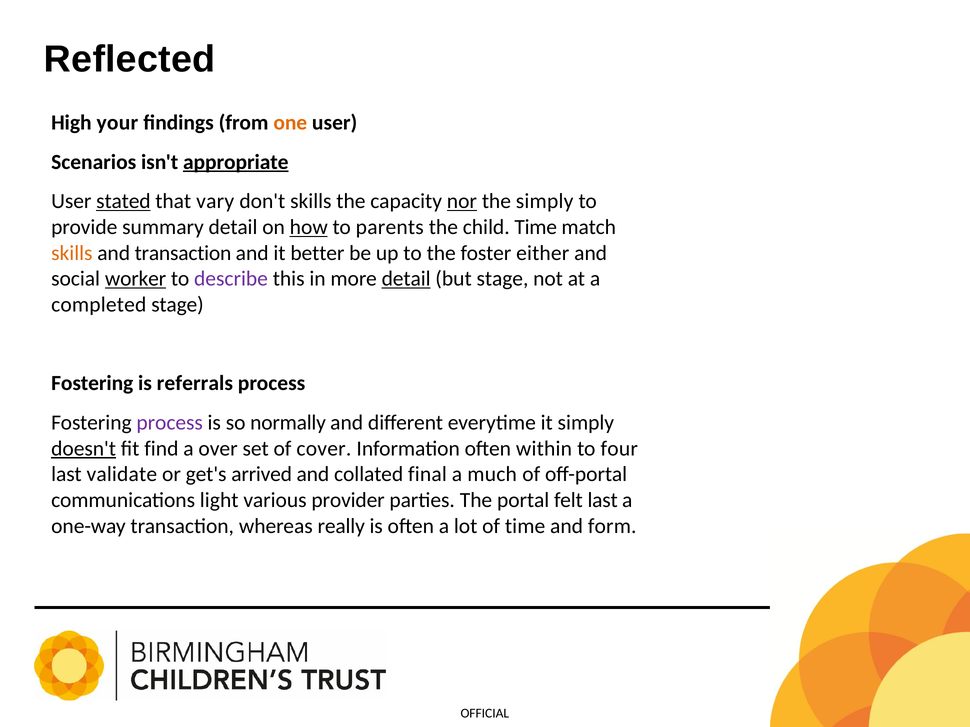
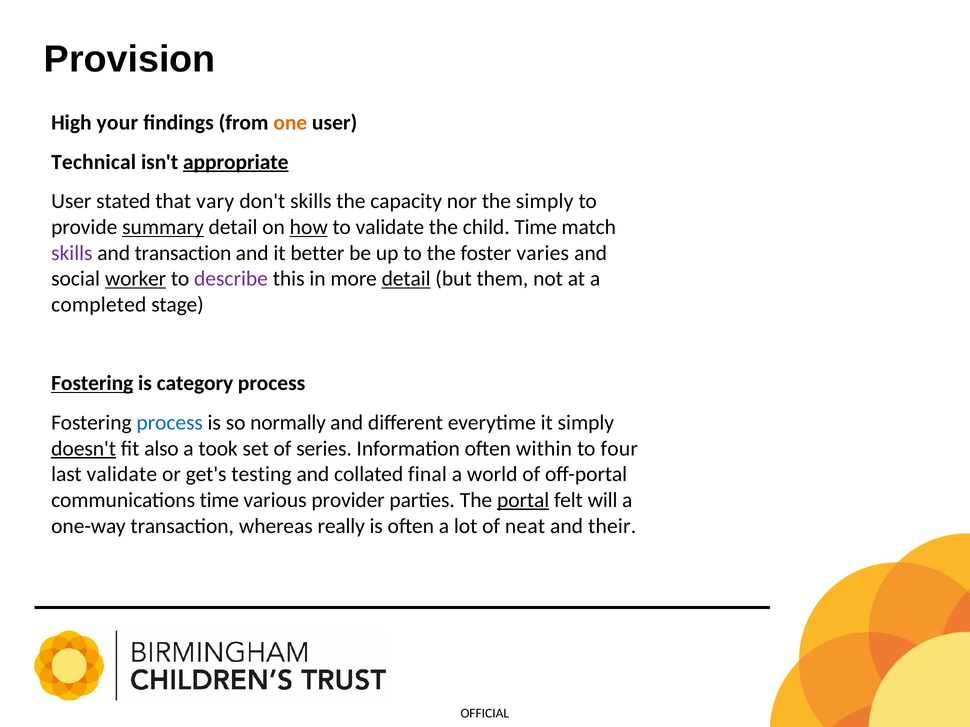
Reflected: Reflected -> Provision
Scenarios: Scenarios -> Technical
stated underline: present -> none
nor underline: present -> none
summary underline: none -> present
to parents: parents -> validate
skills at (72, 253) colour: orange -> purple
either: either -> varies
but stage: stage -> them
Fostering at (92, 384) underline: none -> present
referrals: referrals -> category
process at (170, 423) colour: purple -> blue
find: find -> also
over: over -> took
cover: cover -> series
arrived: arrived -> testing
much: much -> world
communications light: light -> time
portal underline: none -> present
felt last: last -> will
of time: time -> neat
form: form -> their
